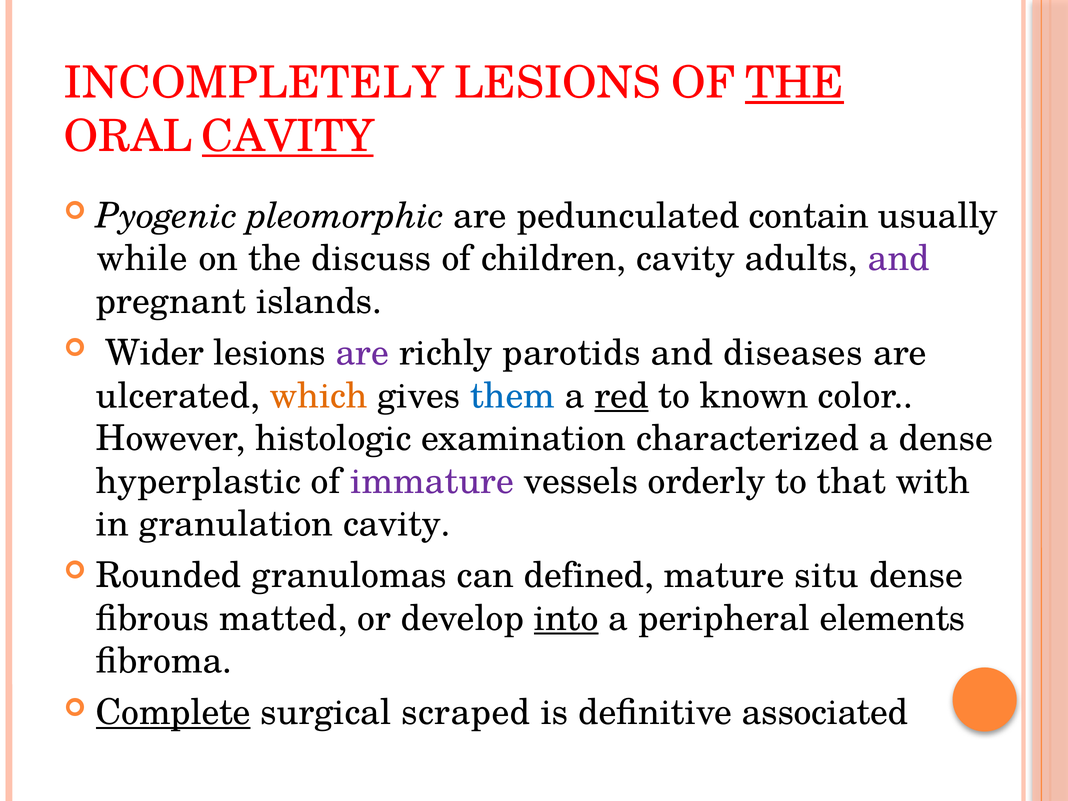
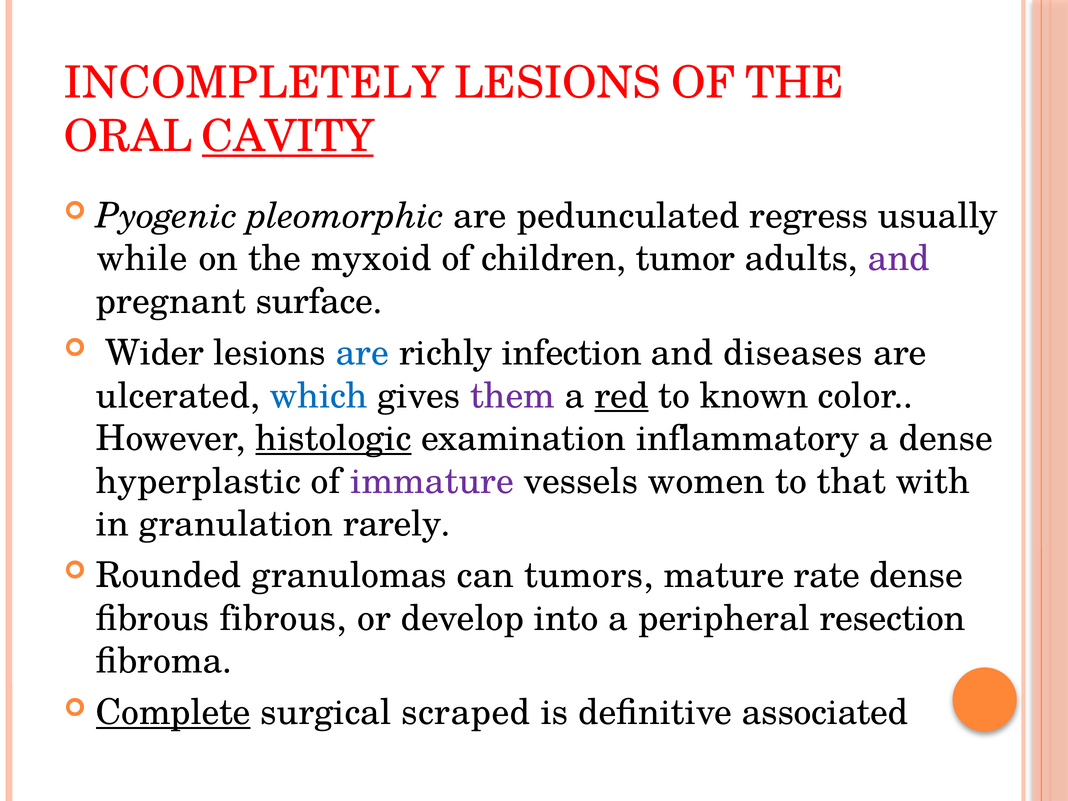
THE at (795, 83) underline: present -> none
contain: contain -> regress
discuss: discuss -> myxoid
children cavity: cavity -> tumor
islands: islands -> surface
are at (362, 353) colour: purple -> blue
parotids: parotids -> infection
which colour: orange -> blue
them colour: blue -> purple
histologic underline: none -> present
characterized: characterized -> inflammatory
orderly: orderly -> women
granulation cavity: cavity -> rarely
defined: defined -> tumors
situ: situ -> rate
fibrous matted: matted -> fibrous
into underline: present -> none
elements: elements -> resection
